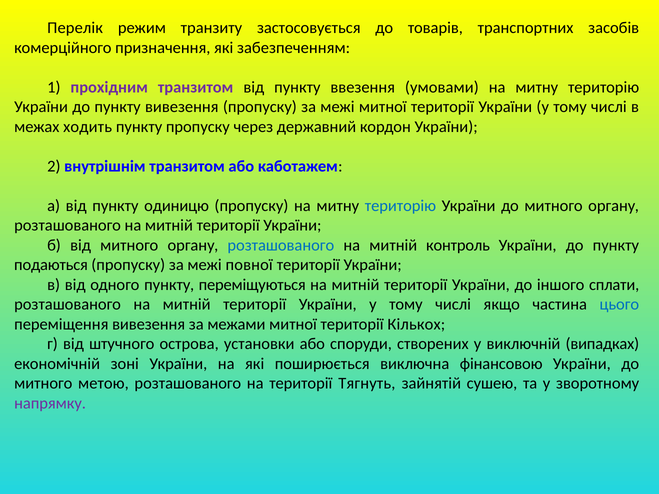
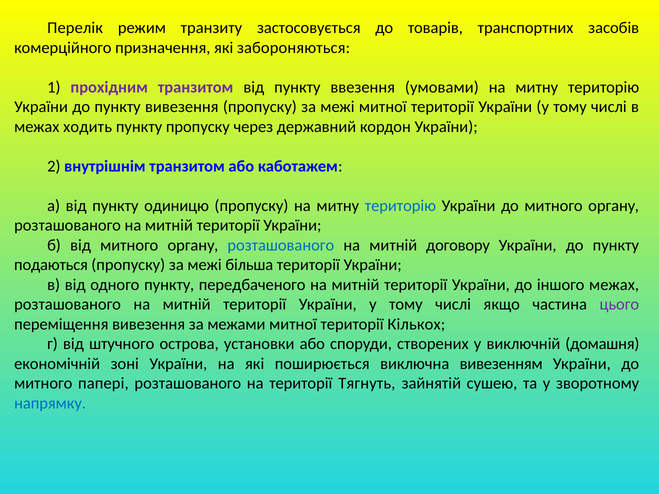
забезпеченням: забезпеченням -> забороняються
контроль: контроль -> договору
повної: повної -> більша
переміщуються: переміщуються -> передбаченого
іншого сплати: сплати -> межах
цього colour: blue -> purple
випадках: випадках -> домашня
фінансовою: фінансовою -> вивезенням
метою: метою -> папері
напрямку colour: purple -> blue
